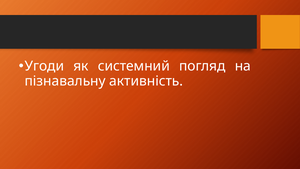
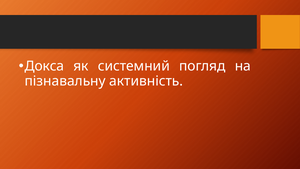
Угоди: Угоди -> Докса
